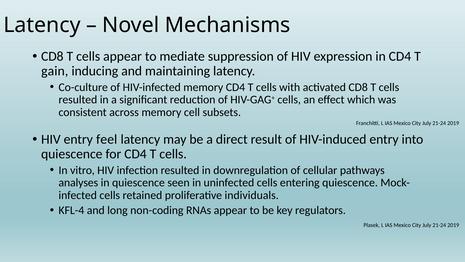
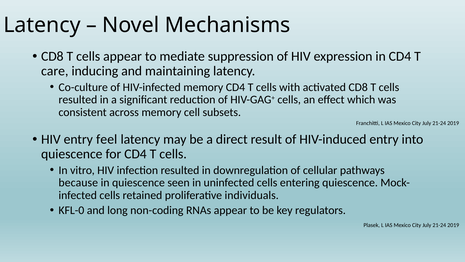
gain: gain -> care
analyses: analyses -> because
KFL-4: KFL-4 -> KFL-0
